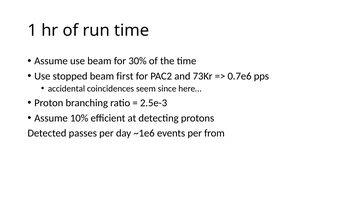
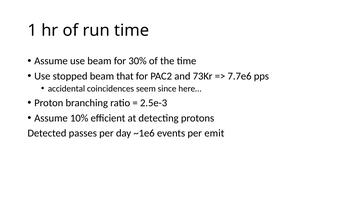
first: first -> that
0.7e6: 0.7e6 -> 7.7e6
from: from -> emit
